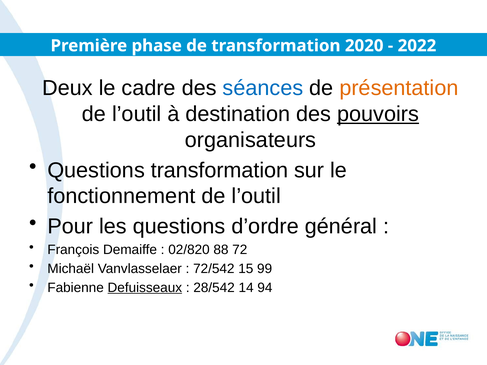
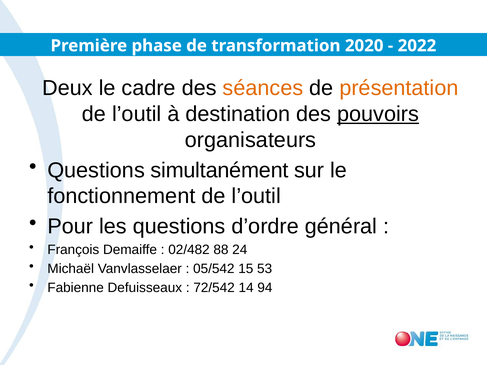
séances colour: blue -> orange
Questions transformation: transformation -> simultanément
02/820: 02/820 -> 02/482
72: 72 -> 24
72/542: 72/542 -> 05/542
99: 99 -> 53
Defuisseaux underline: present -> none
28/542: 28/542 -> 72/542
